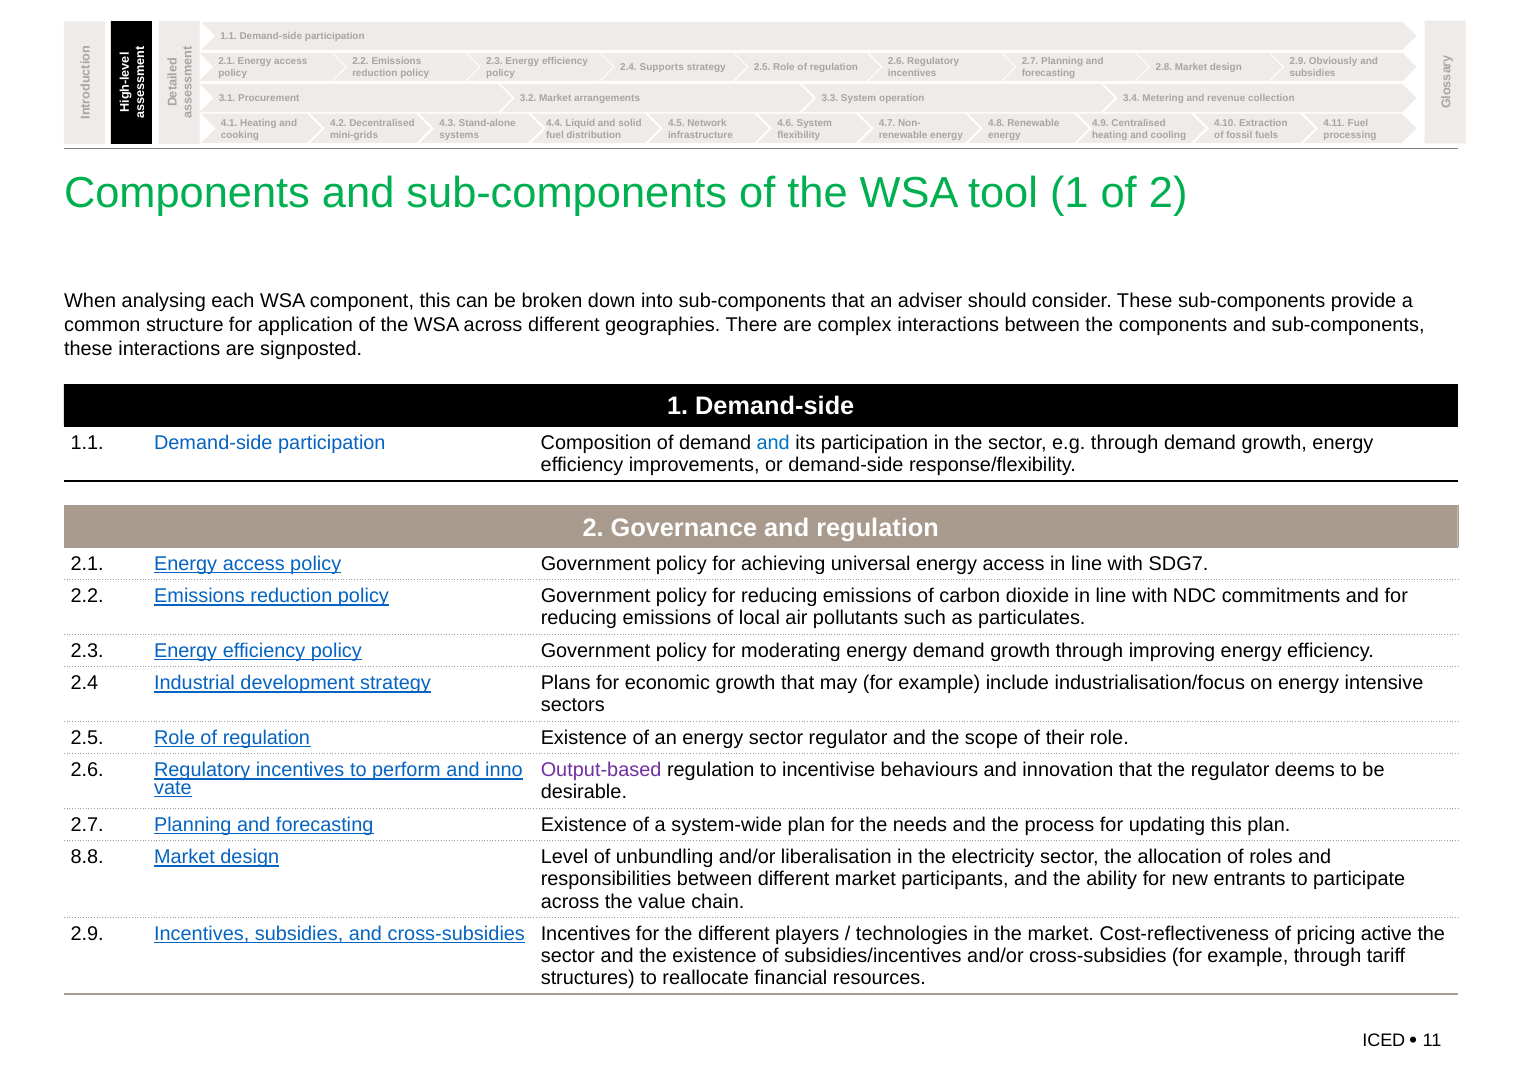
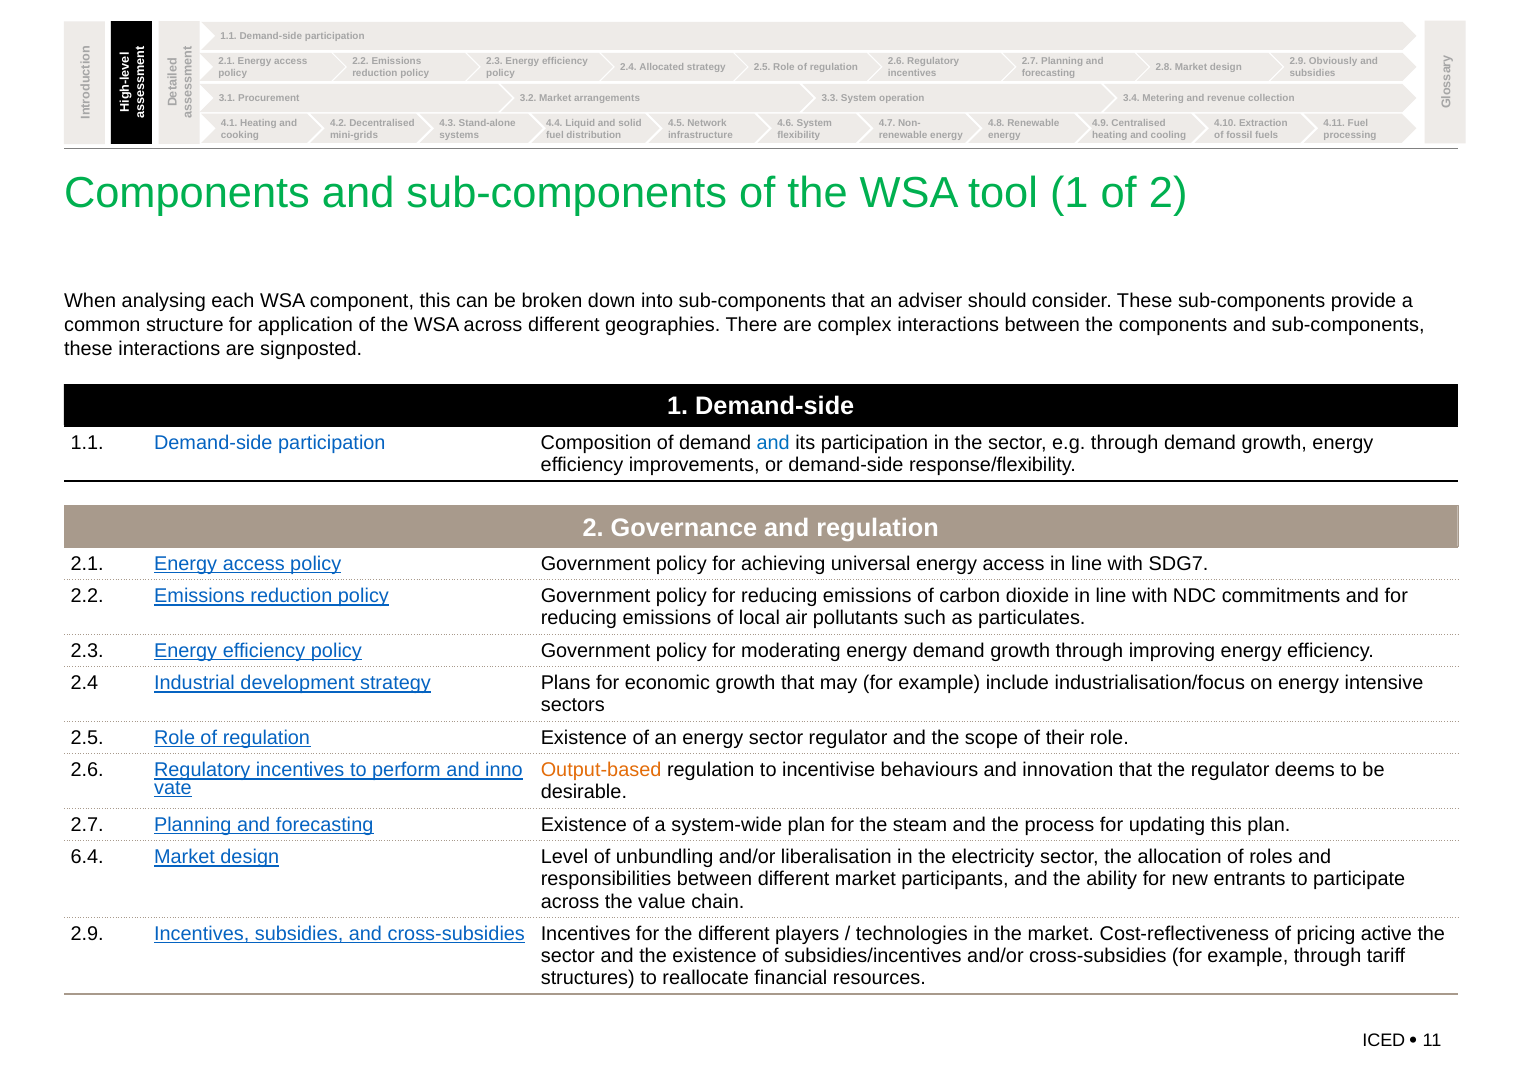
Supports: Supports -> Allocated
Output-based colour: purple -> orange
needs: needs -> steam
8.8: 8.8 -> 6.4
